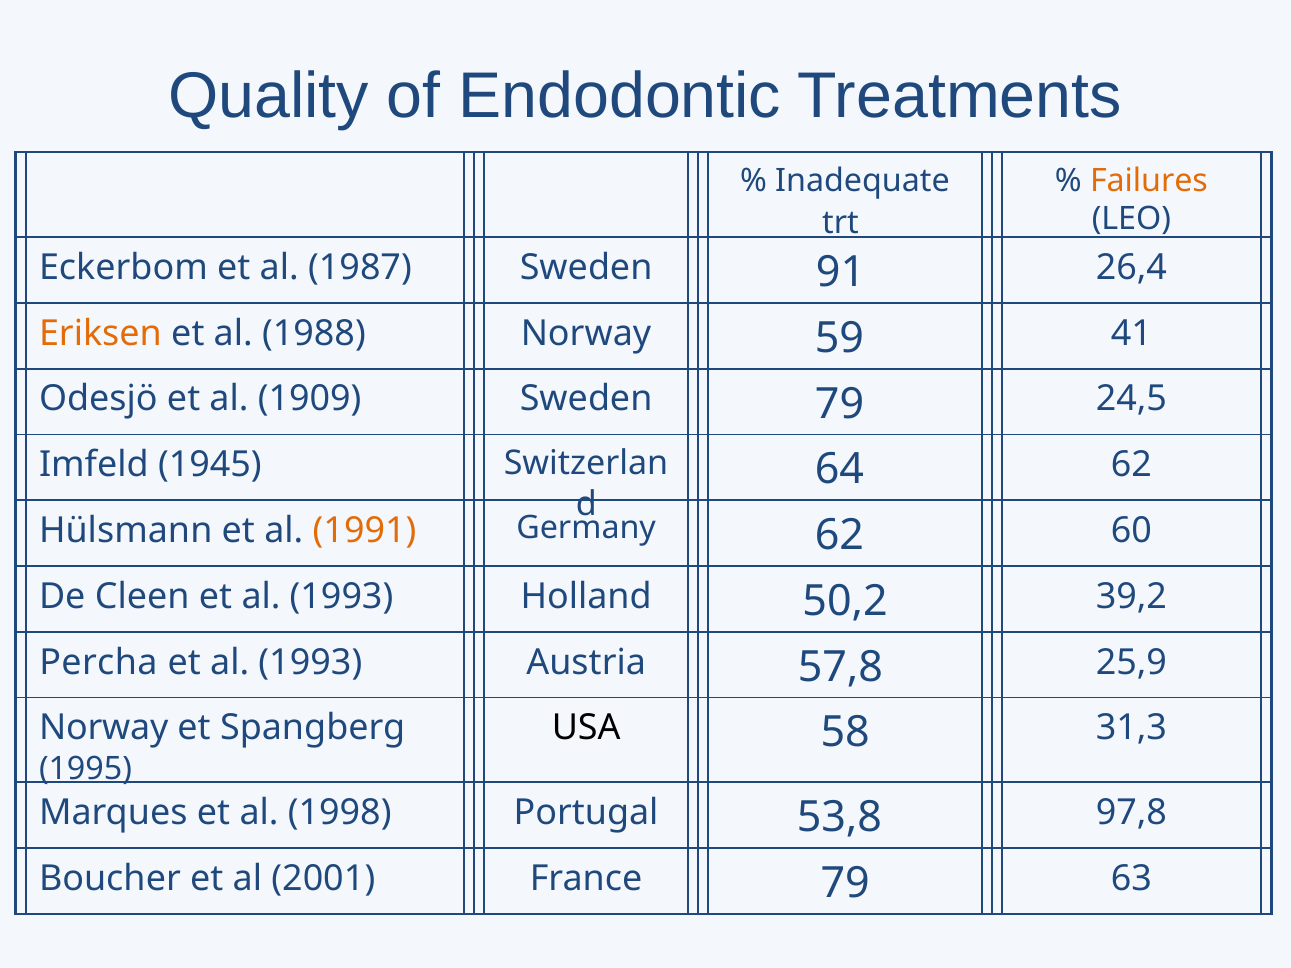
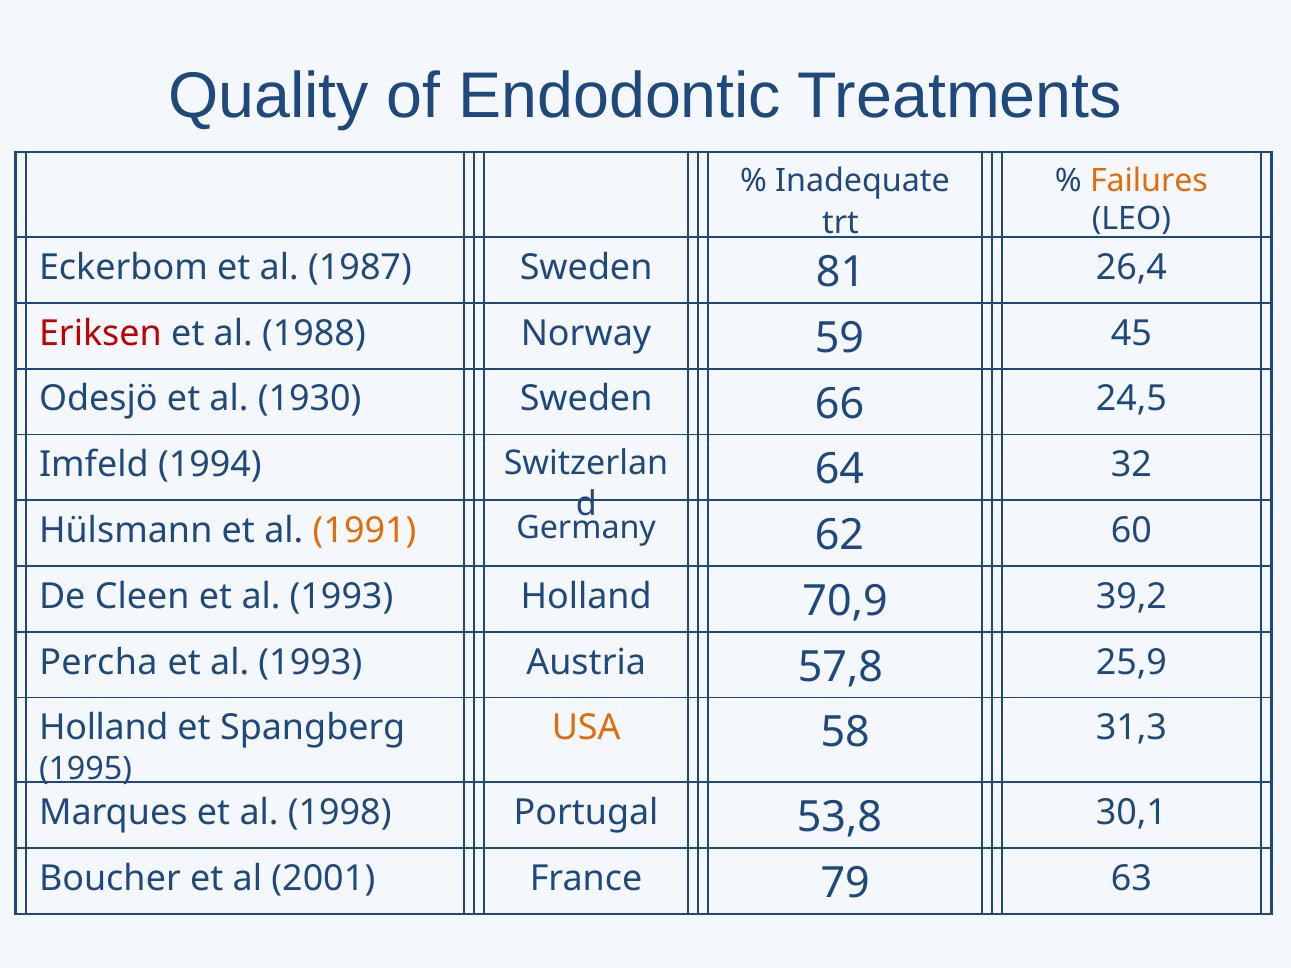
91: 91 -> 81
Eriksen colour: orange -> red
41: 41 -> 45
1909: 1909 -> 1930
Sweden 79: 79 -> 66
1945: 1945 -> 1994
64 62: 62 -> 32
50,2: 50,2 -> 70,9
Norway at (104, 728): Norway -> Holland
USA colour: black -> orange
97,8: 97,8 -> 30,1
